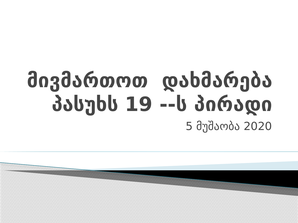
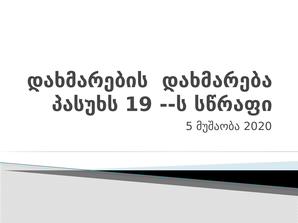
მივმართოთ: მივმართოთ -> დახმარების
პირადი: პირადი -> სწრაფი
